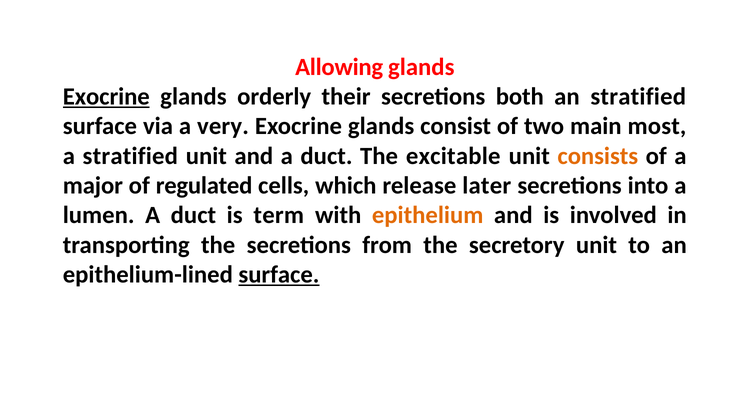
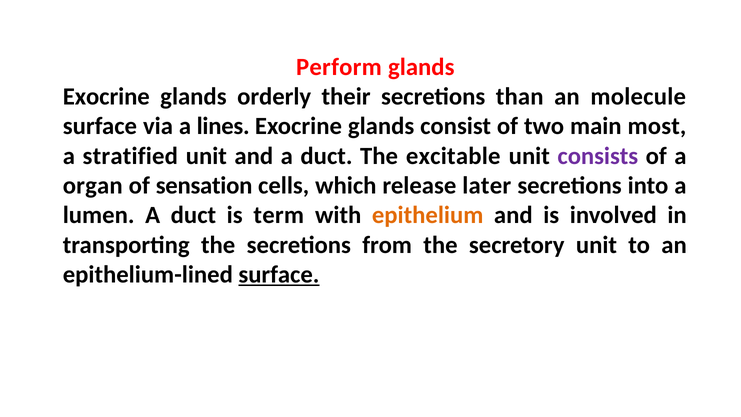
Allowing: Allowing -> Perform
Exocrine at (106, 97) underline: present -> none
both: both -> than
an stratified: stratified -> molecule
very: very -> lines
consists colour: orange -> purple
major: major -> organ
regulated: regulated -> sensation
